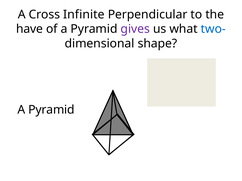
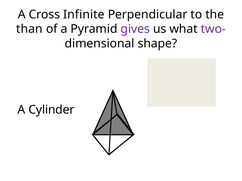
have: have -> than
two- colour: blue -> purple
Pyramid at (51, 110): Pyramid -> Cylinder
